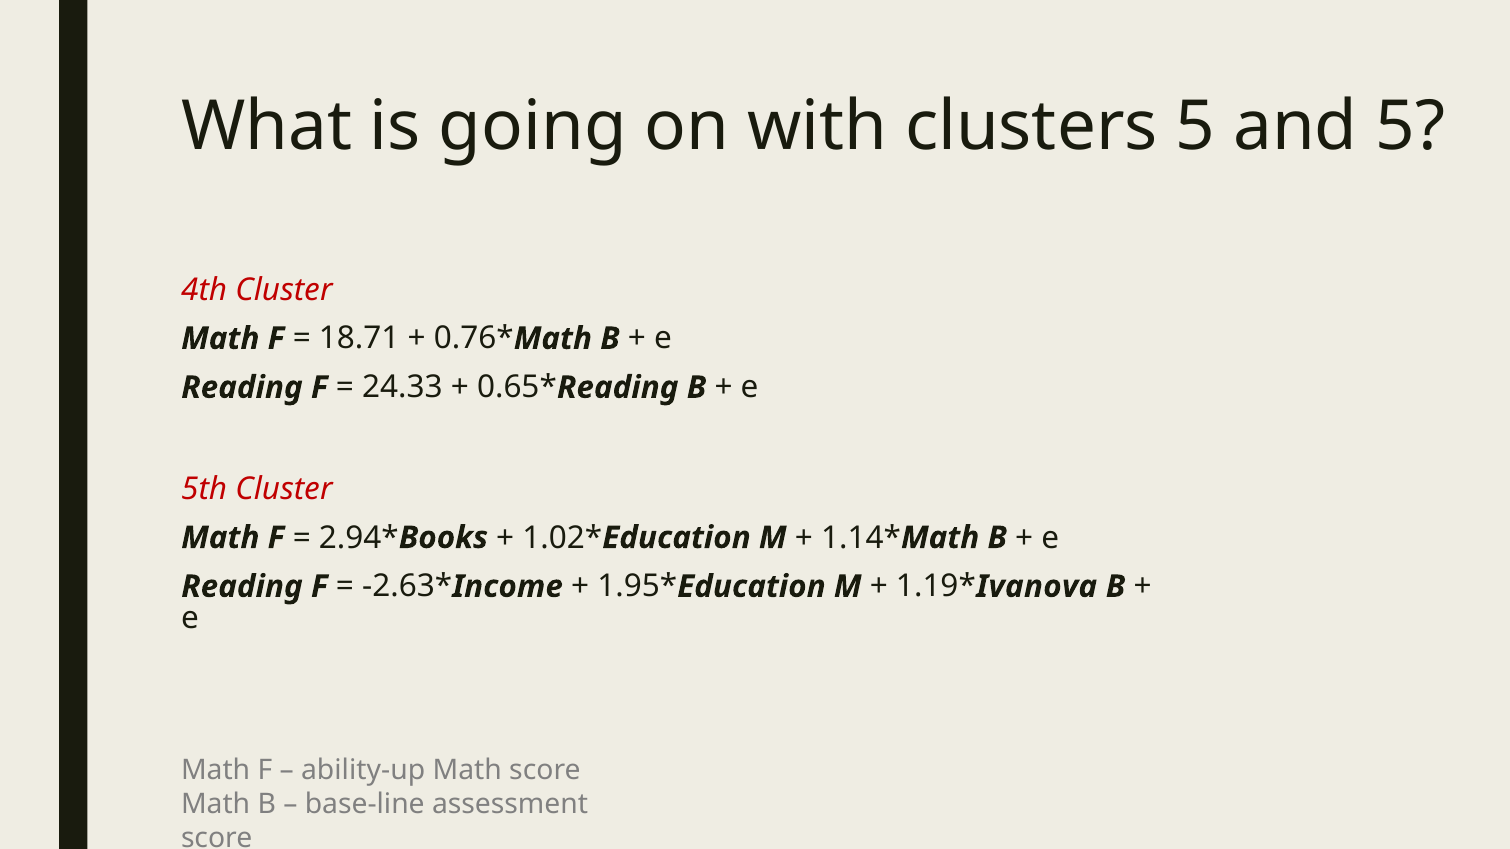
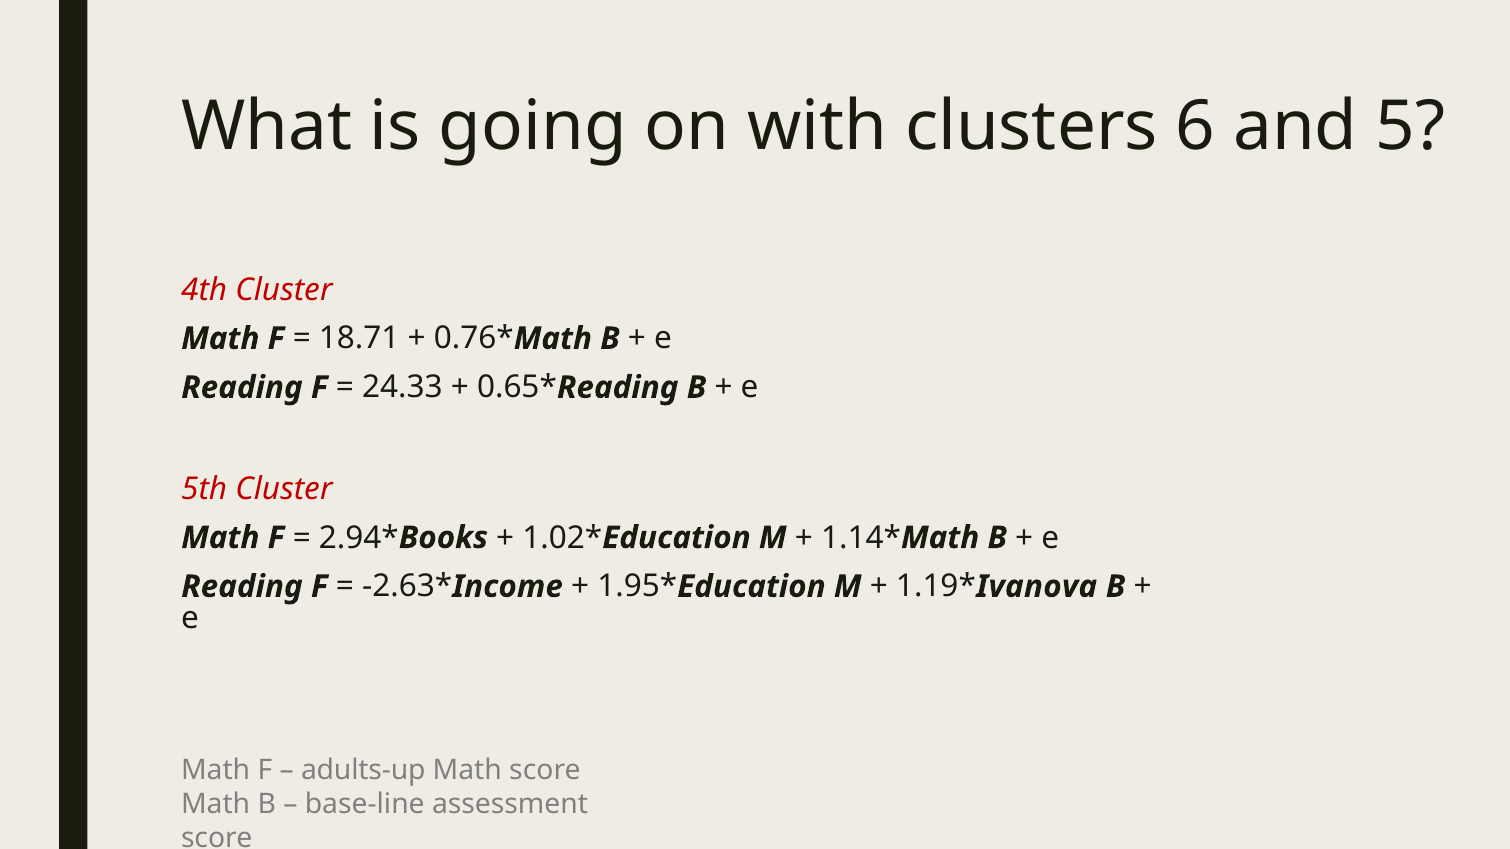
clusters 5: 5 -> 6
ability-up: ability-up -> adults-up
